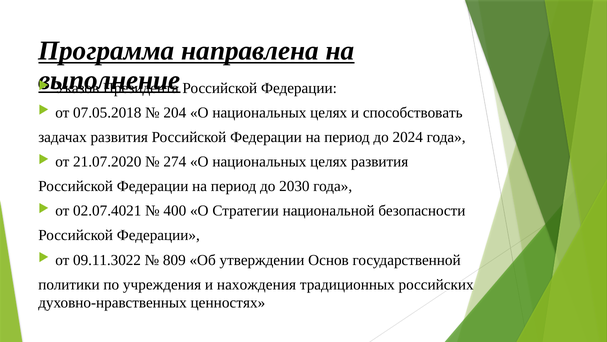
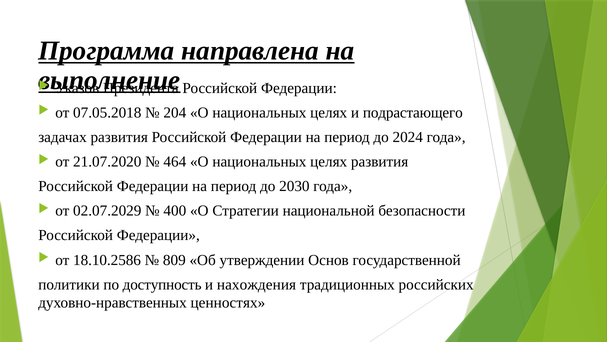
способствовать: способствовать -> подрастающего
274: 274 -> 464
02.07.4021: 02.07.4021 -> 02.07.2029
09.11.3022: 09.11.3022 -> 18.10.2586
учреждения: учреждения -> доступность
